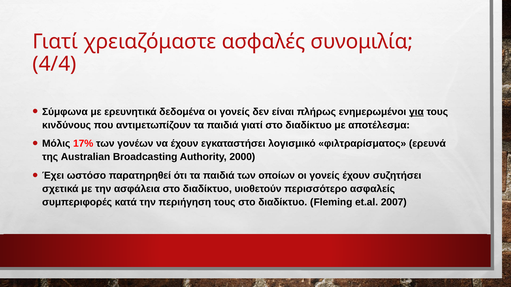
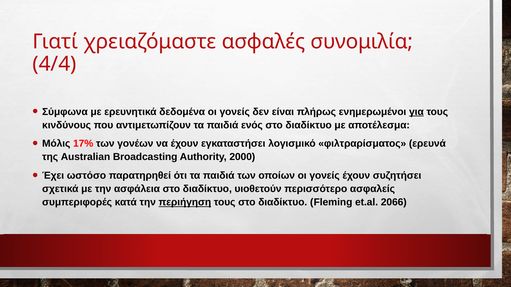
παιδιά γιατί: γιατί -> ενός
περιήγηση underline: none -> present
2007: 2007 -> 2066
